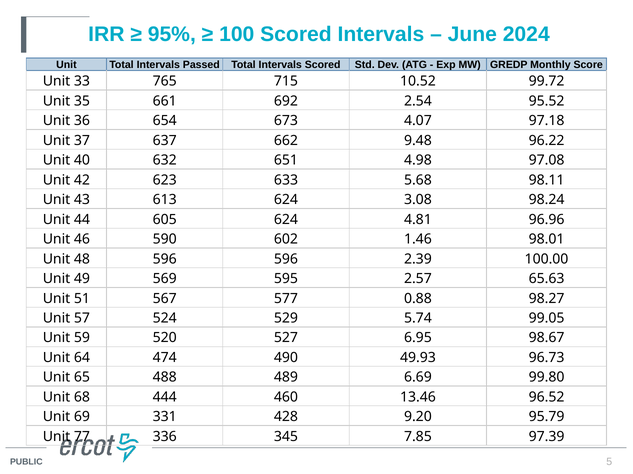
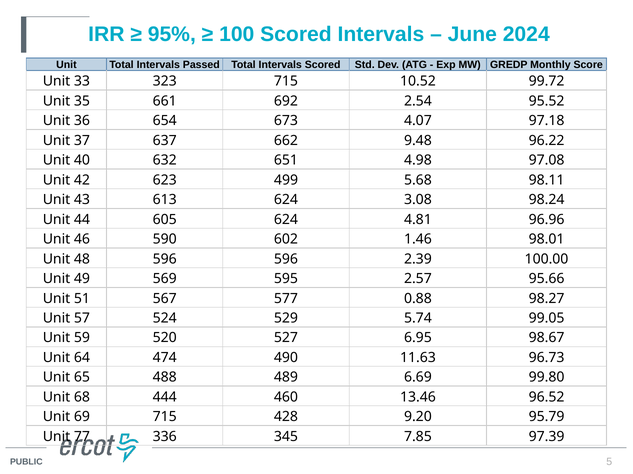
765: 765 -> 323
633: 633 -> 499
65.63: 65.63 -> 95.66
49.93: 49.93 -> 11.63
69 331: 331 -> 715
